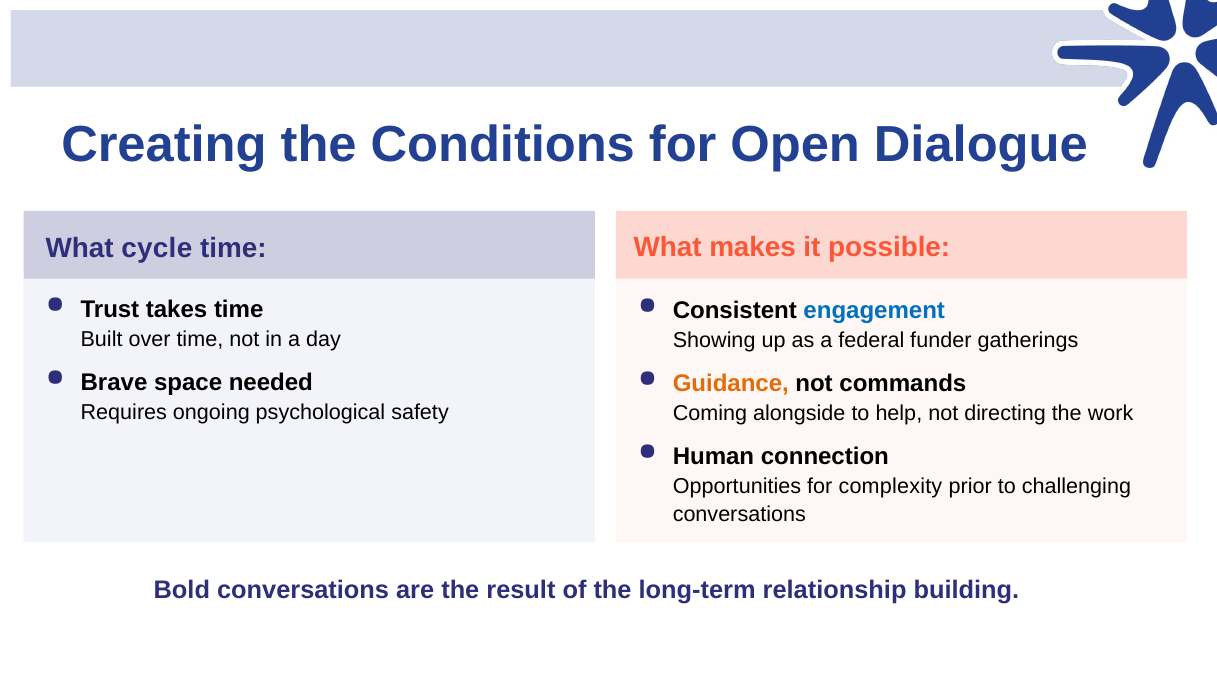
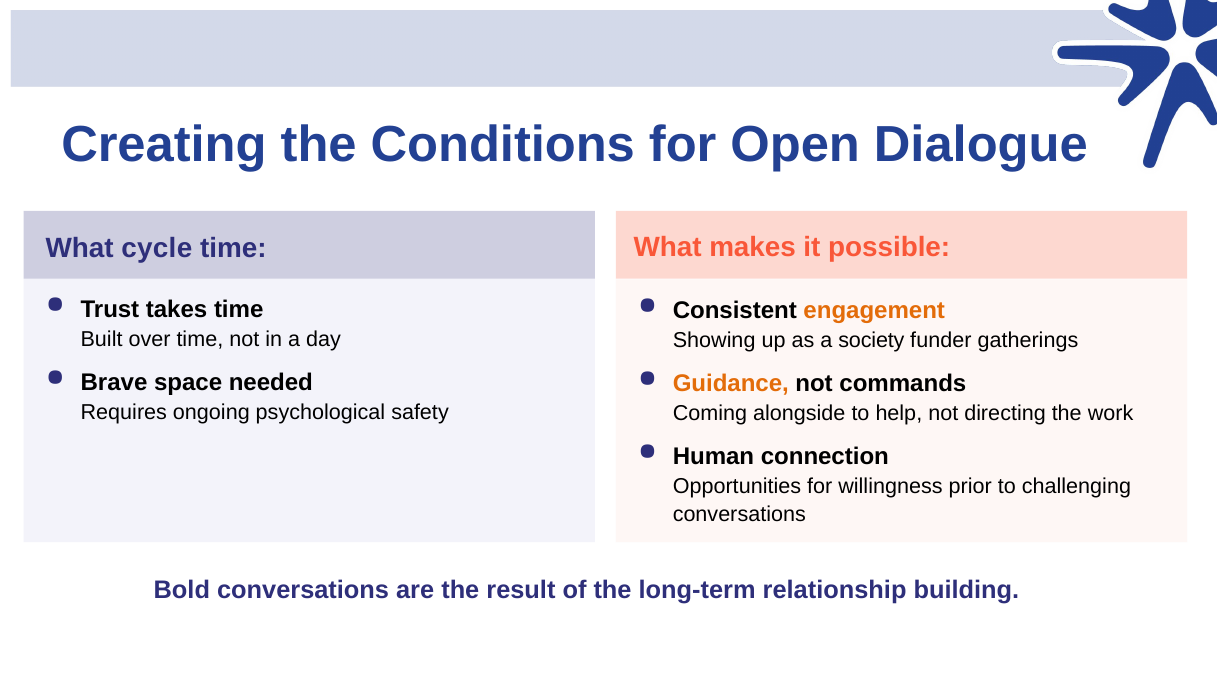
engagement colour: blue -> orange
federal: federal -> society
complexity: complexity -> willingness
